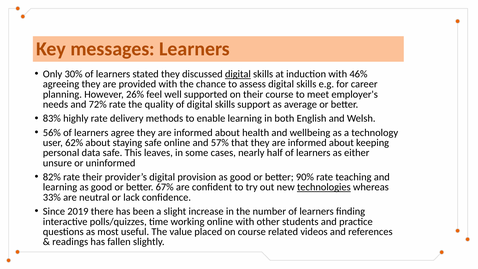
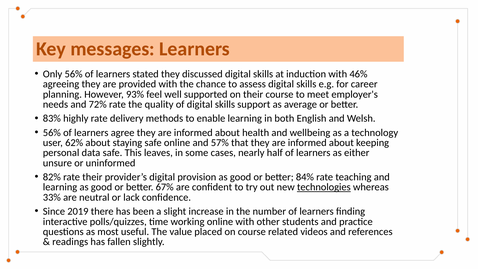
Only 30%: 30% -> 56%
digital at (238, 74) underline: present -> none
26%: 26% -> 93%
90%: 90% -> 84%
